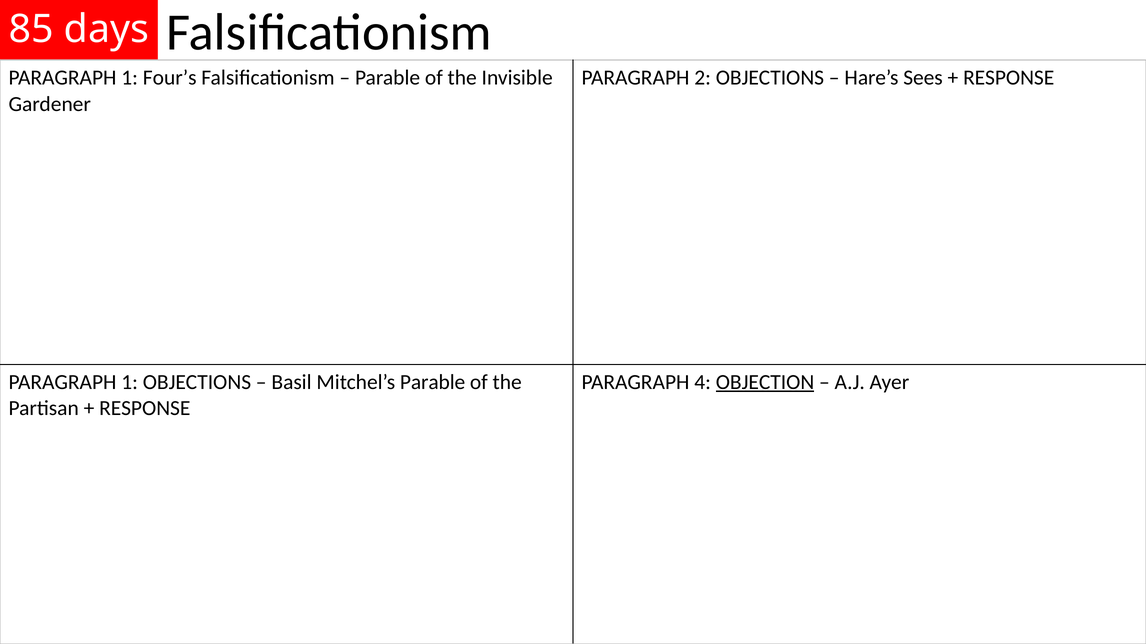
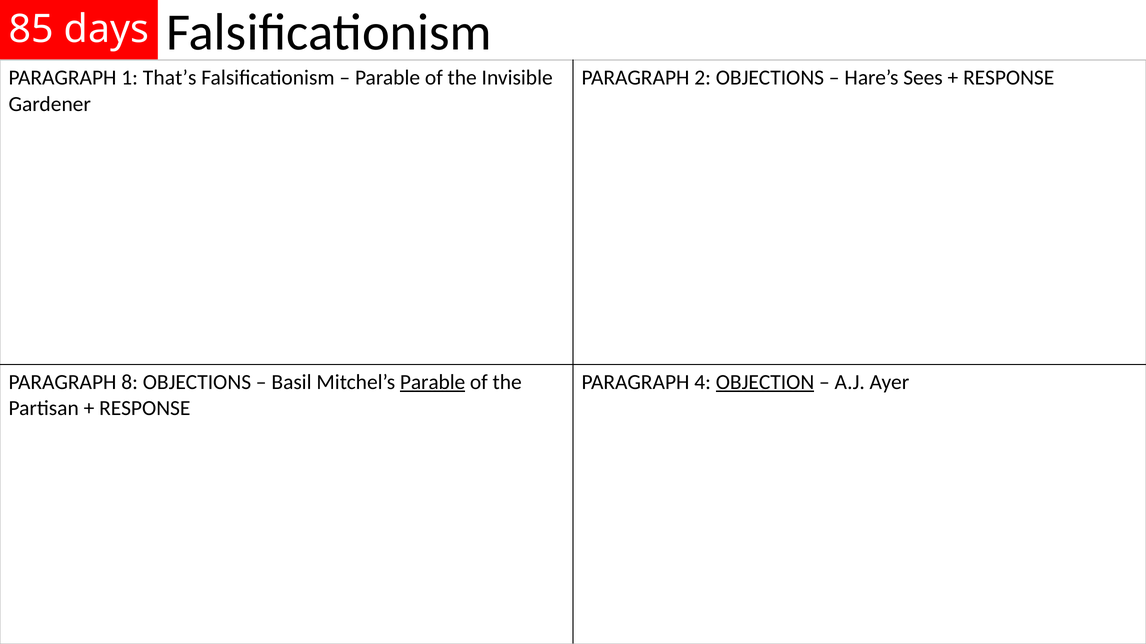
Four’s: Four’s -> That’s
1 at (130, 382): 1 -> 8
Parable at (433, 382) underline: none -> present
